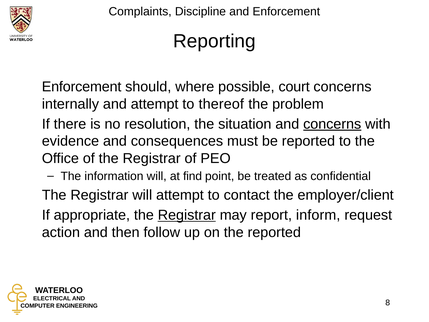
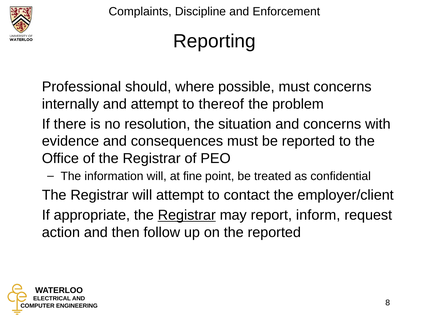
Enforcement at (82, 87): Enforcement -> Professional
possible court: court -> must
concerns at (332, 124) underline: present -> none
find: find -> fine
